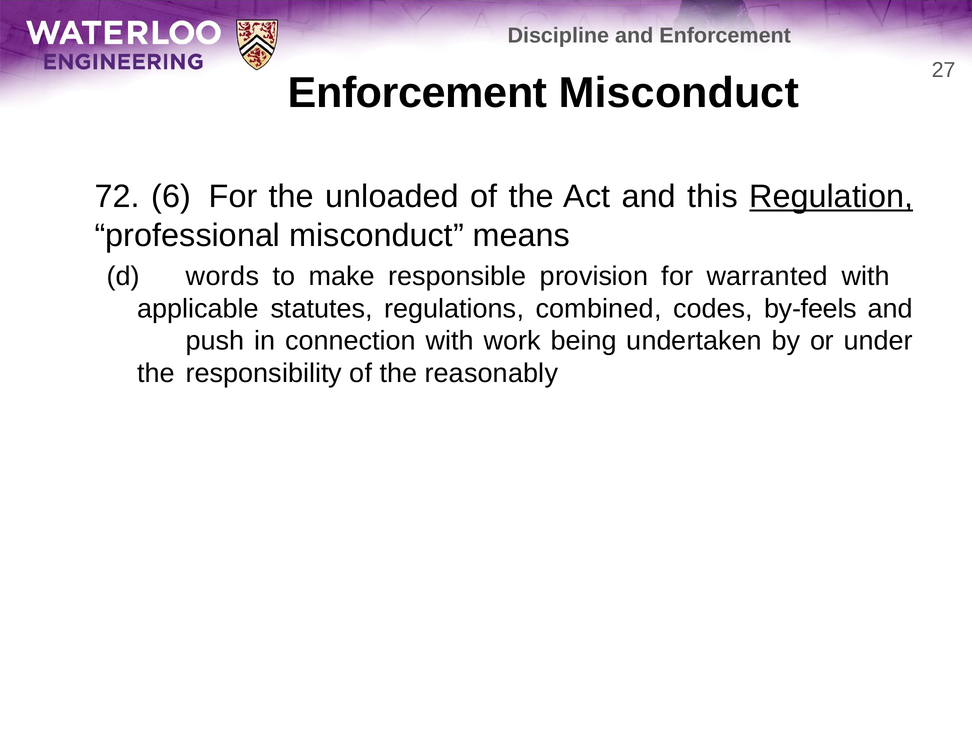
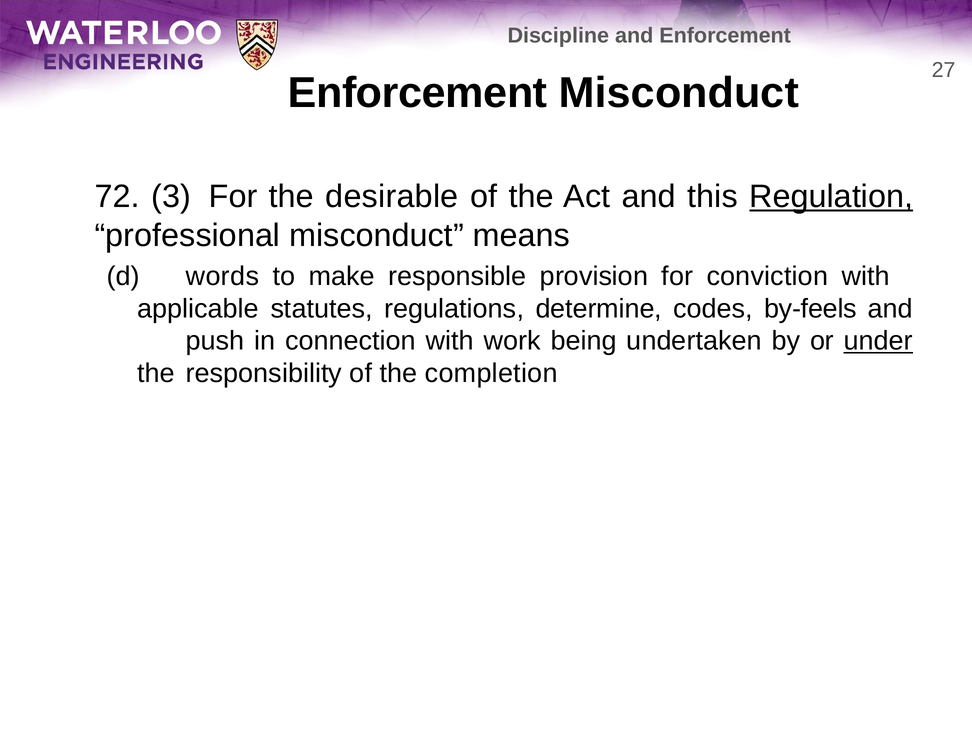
6: 6 -> 3
unloaded: unloaded -> desirable
warranted: warranted -> conviction
combined: combined -> determine
under underline: none -> present
reasonably: reasonably -> completion
